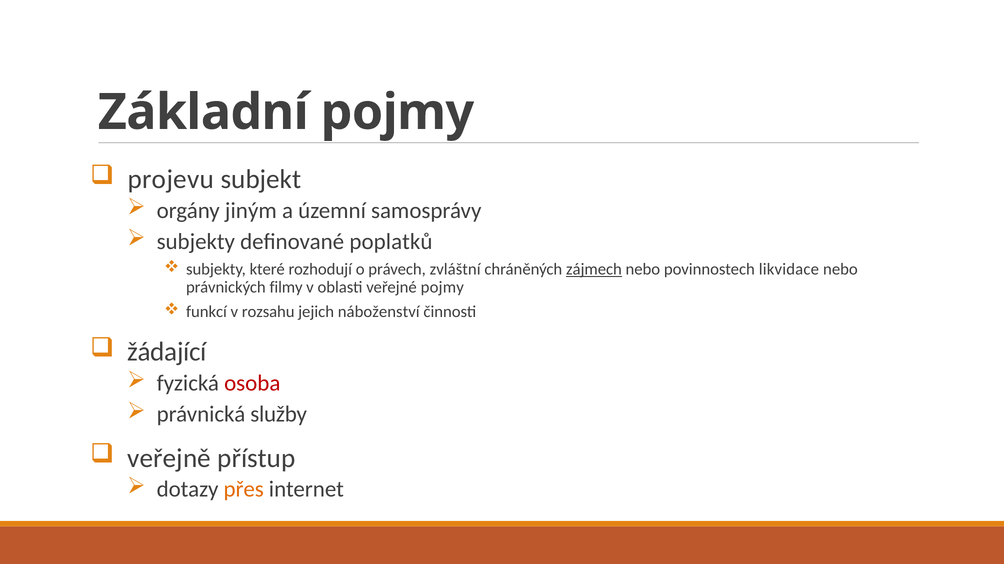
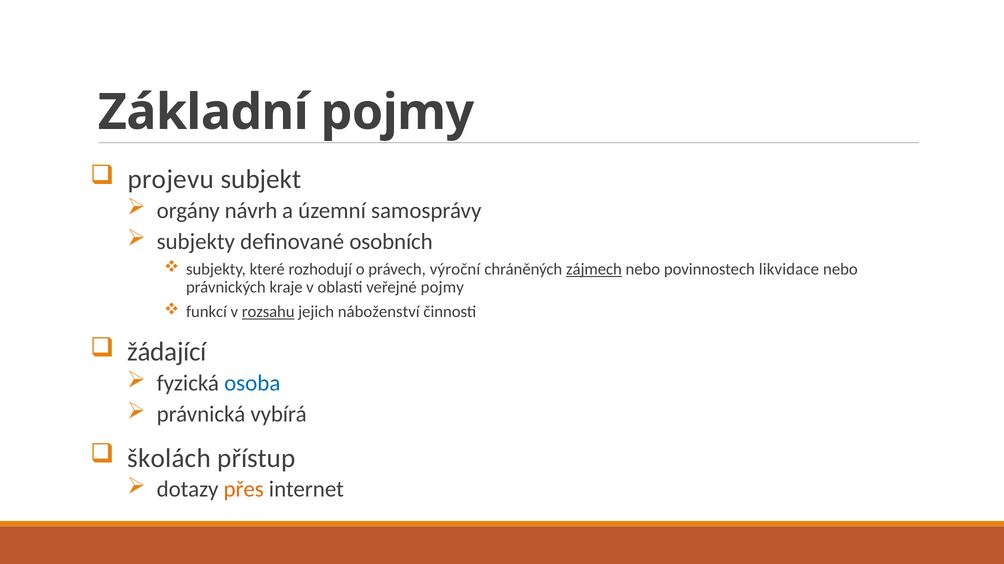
jiným: jiným -> návrh
poplatků: poplatků -> osobních
zvláštní: zvláštní -> výroční
filmy: filmy -> kraje
rozsahu underline: none -> present
osoba colour: red -> blue
služby: služby -> vybírá
veřejně: veřejně -> školách
